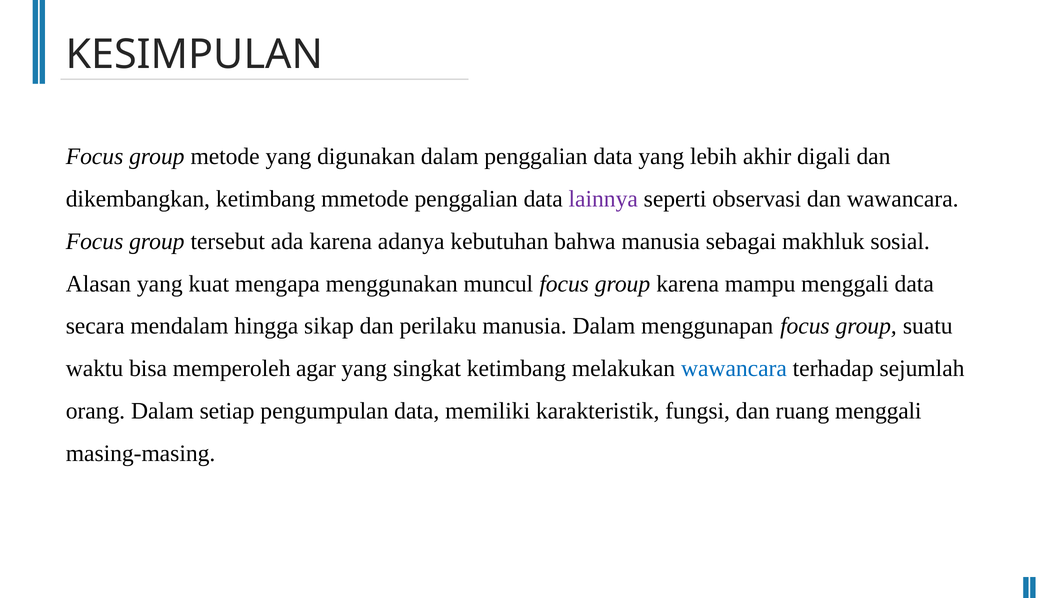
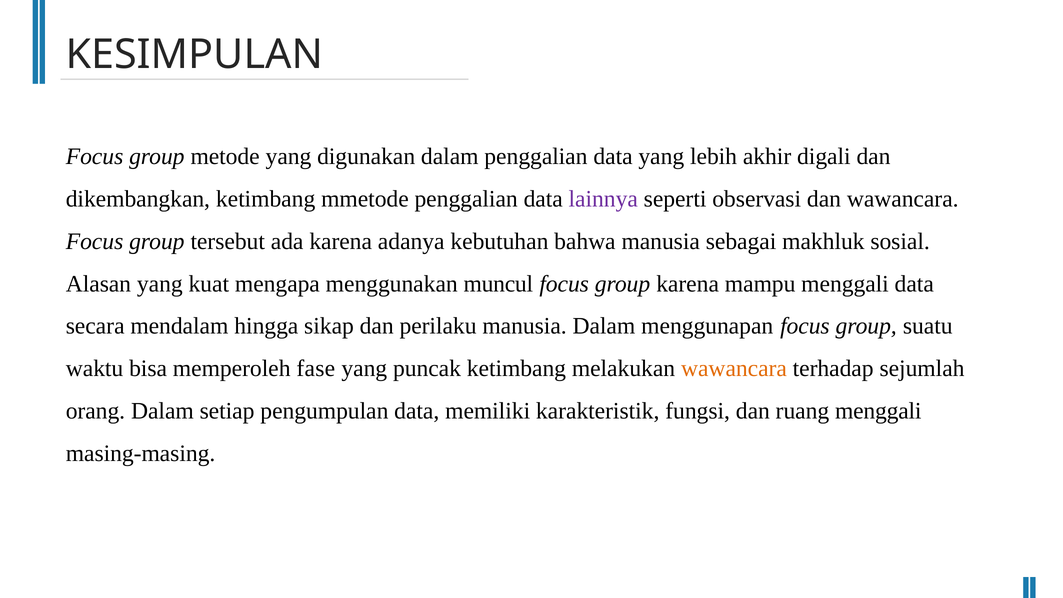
agar: agar -> fase
singkat: singkat -> puncak
wawancara at (734, 369) colour: blue -> orange
